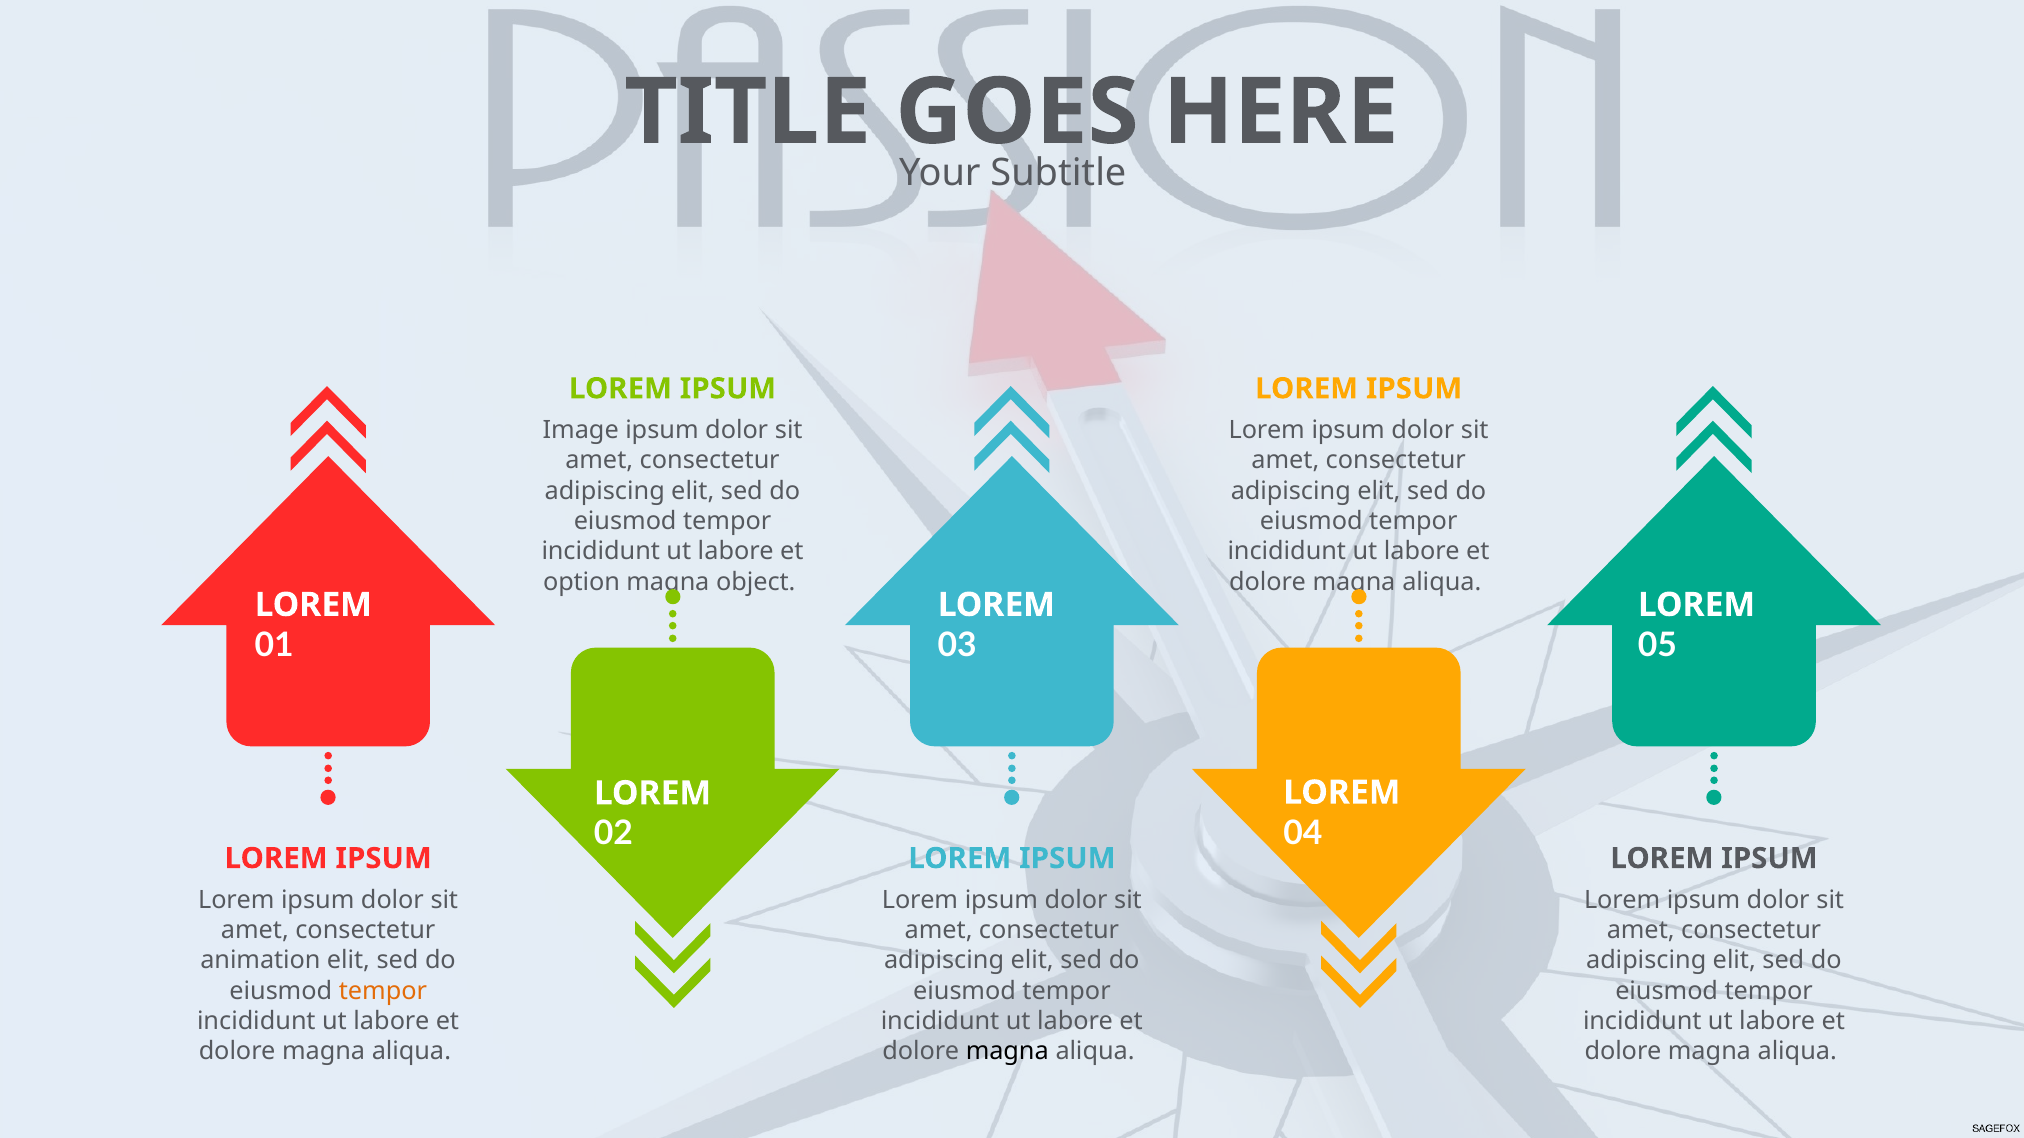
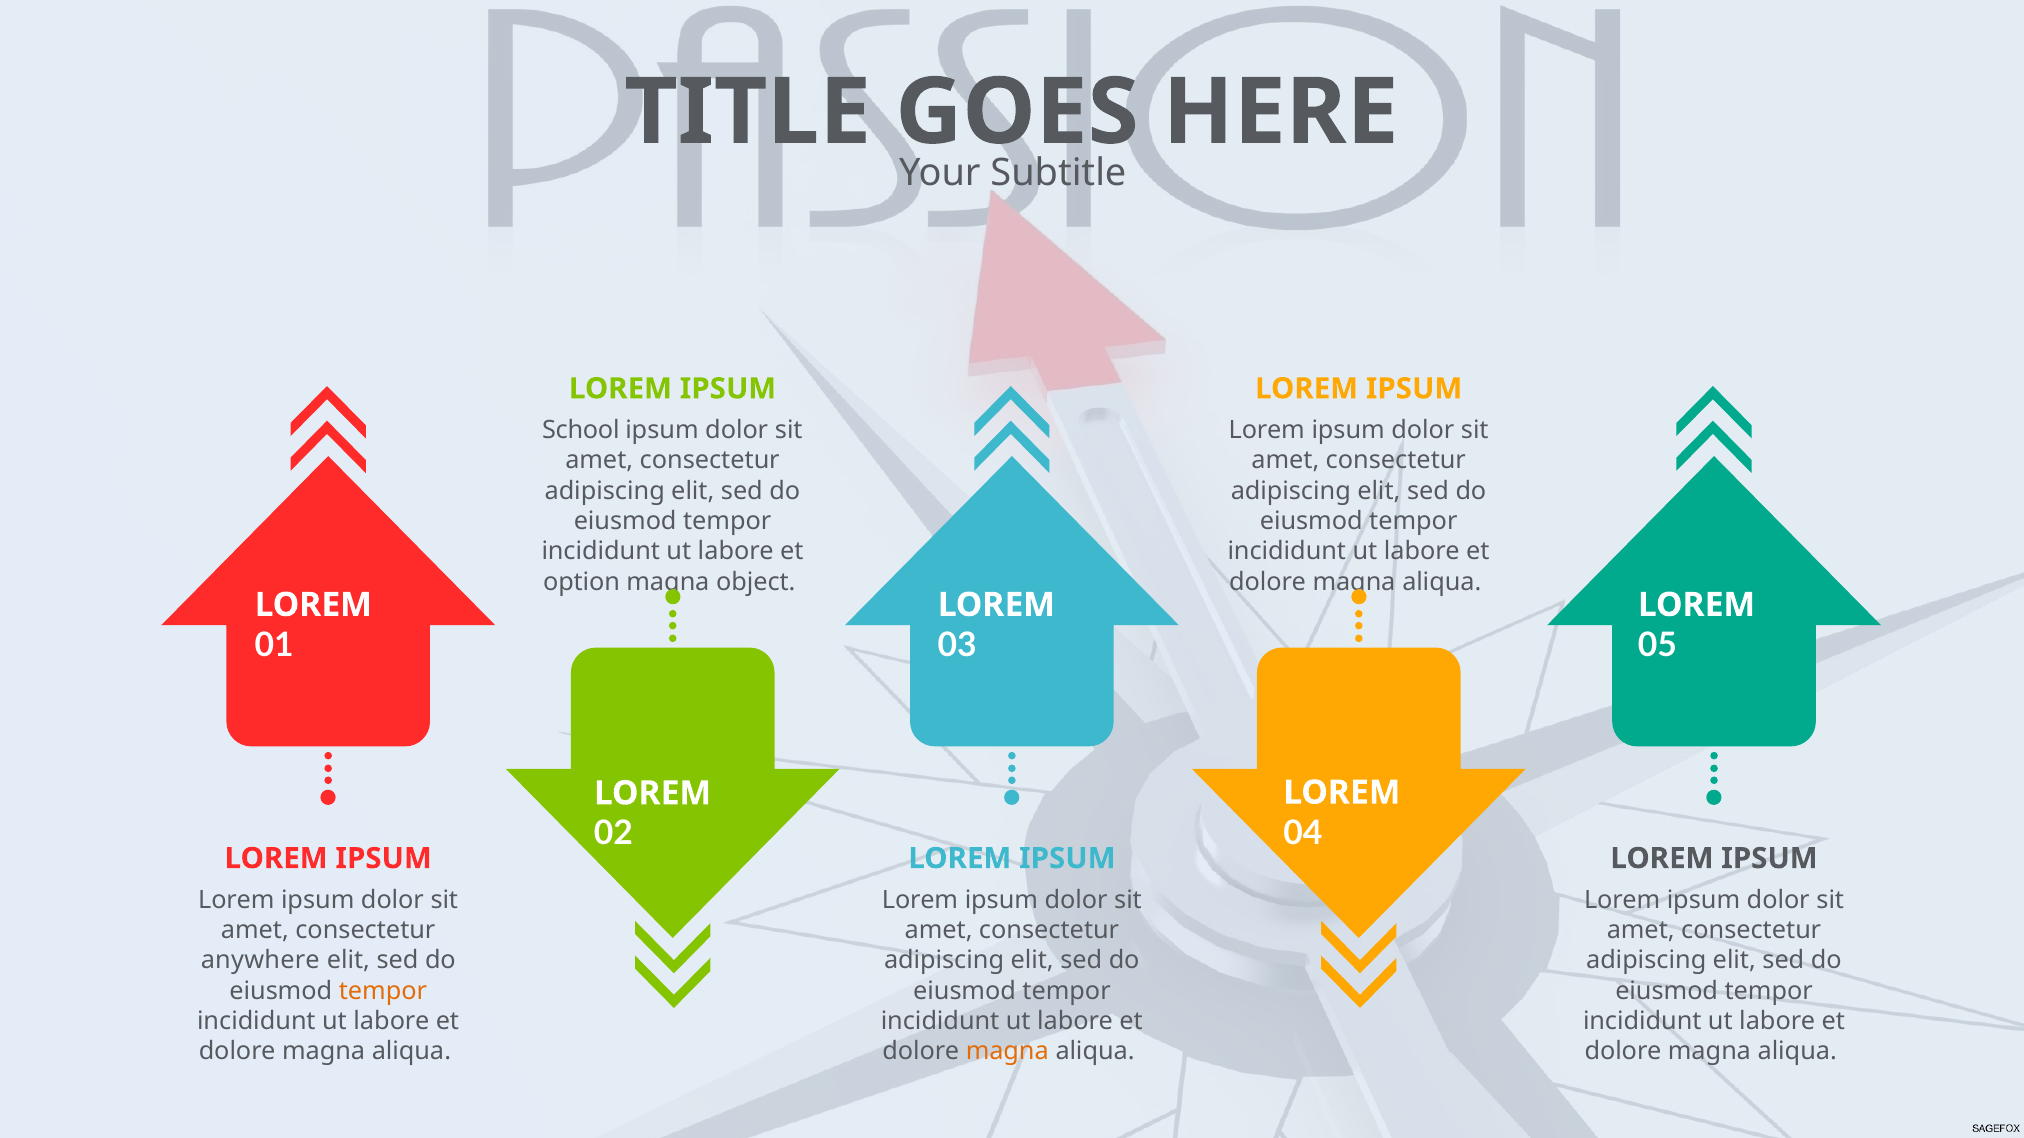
Image: Image -> School
animation: animation -> anywhere
magna at (1007, 1052) colour: black -> orange
